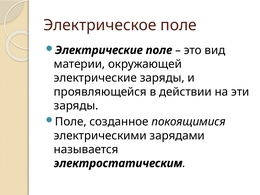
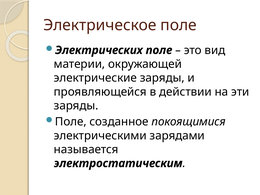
Электрические at (99, 50): Электрические -> Электрических
